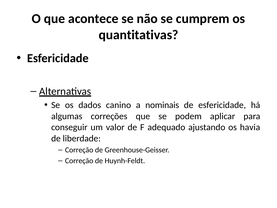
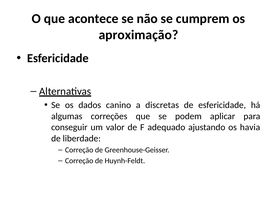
quantitativas: quantitativas -> aproximação
nominais: nominais -> discretas
